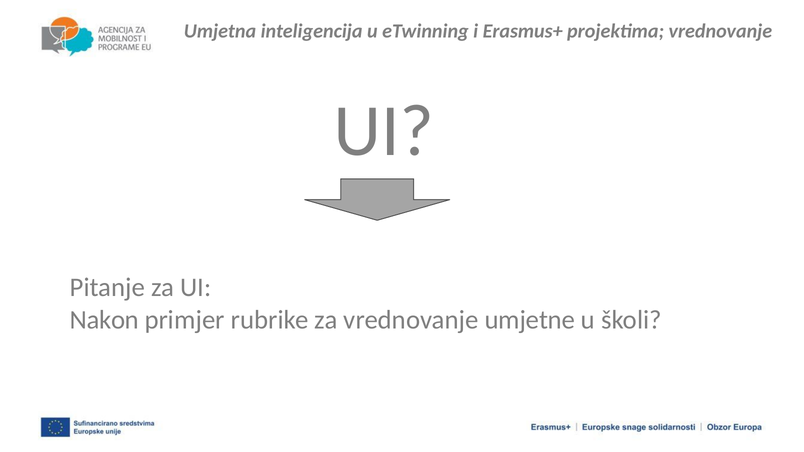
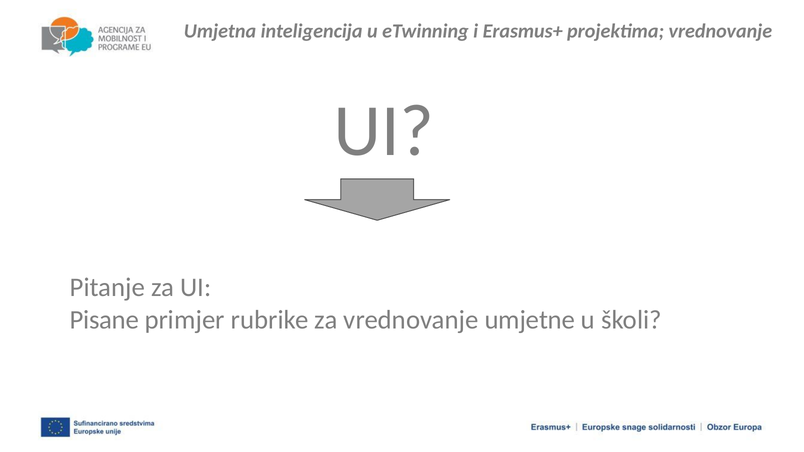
Nakon: Nakon -> Pisane
